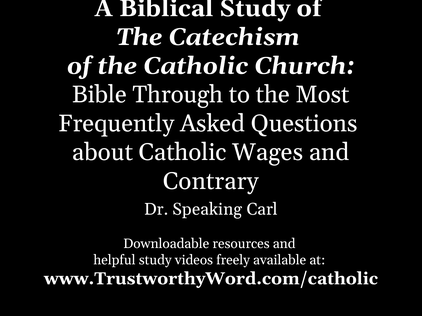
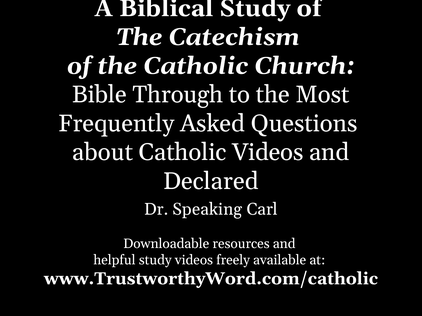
Catholic Wages: Wages -> Videos
Contrary: Contrary -> Declared
